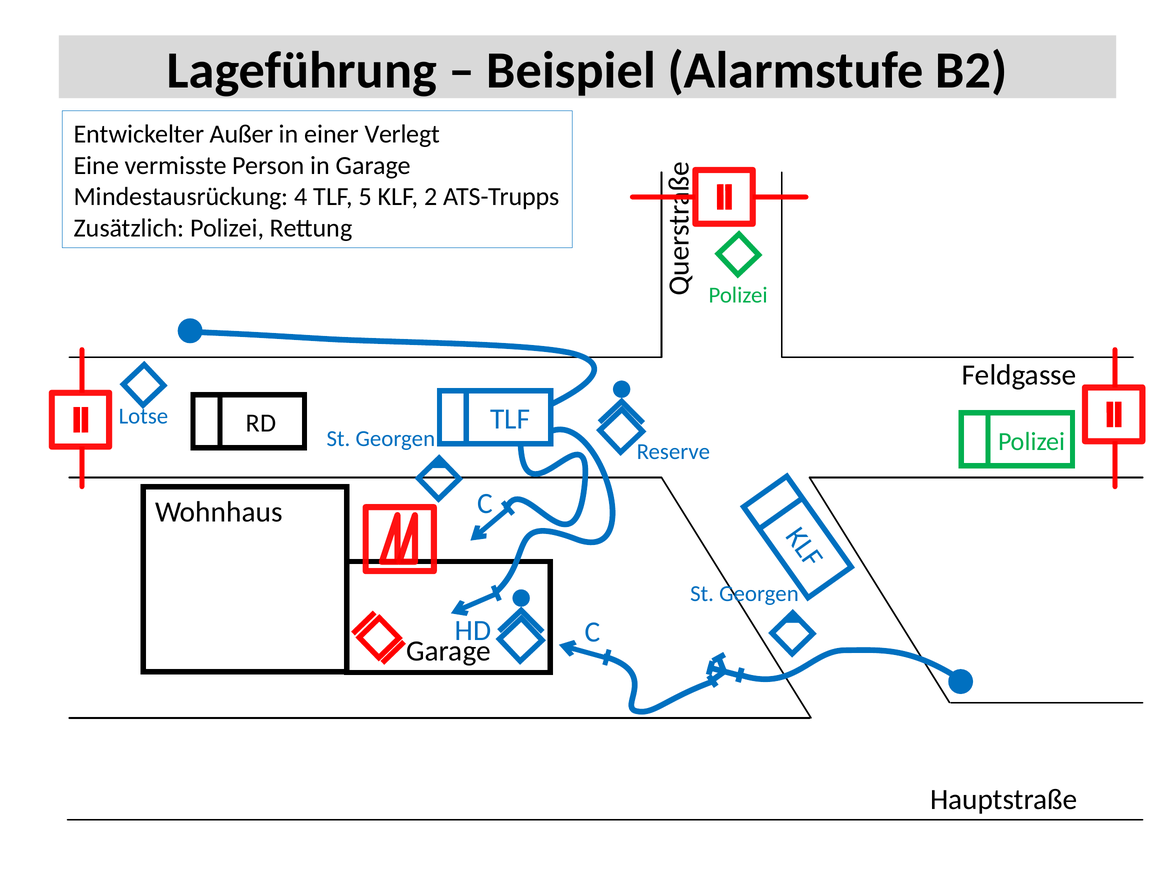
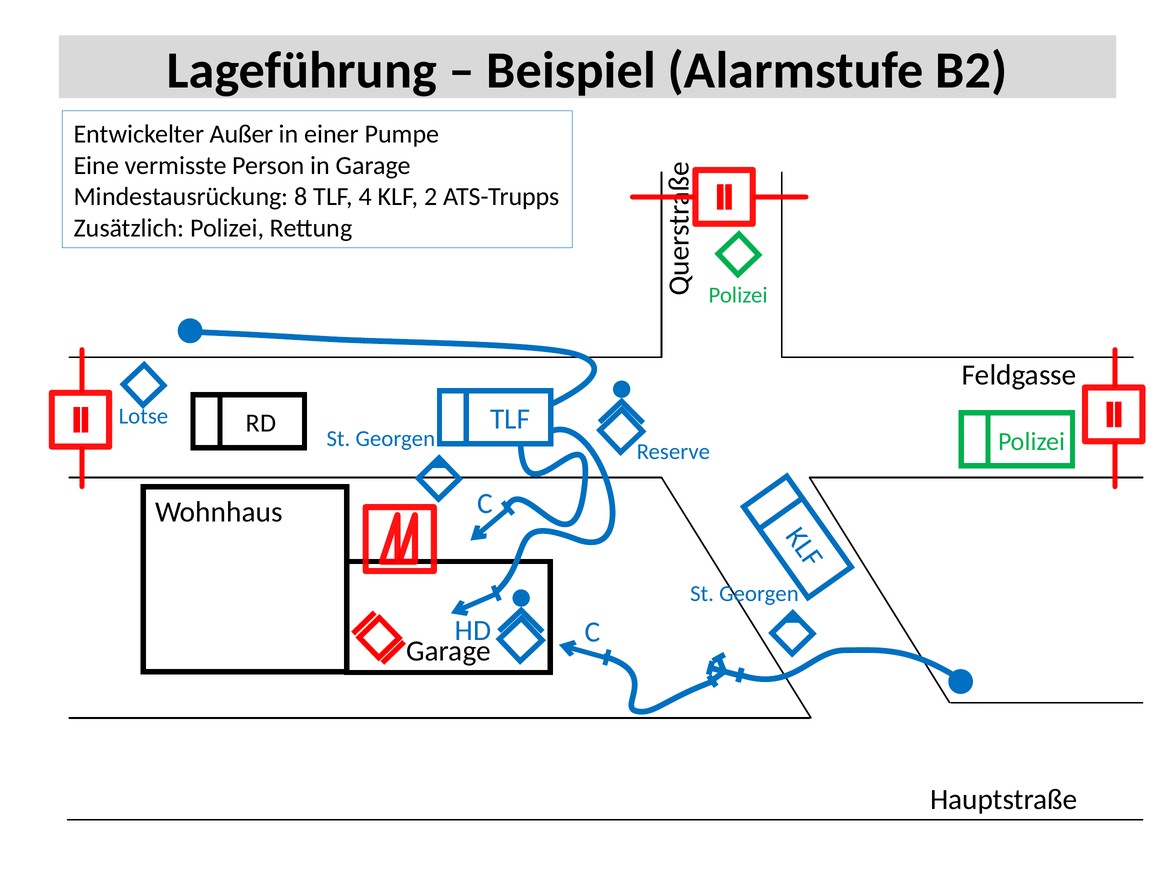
Verlegt: Verlegt -> Pumpe
4: 4 -> 8
5: 5 -> 4
